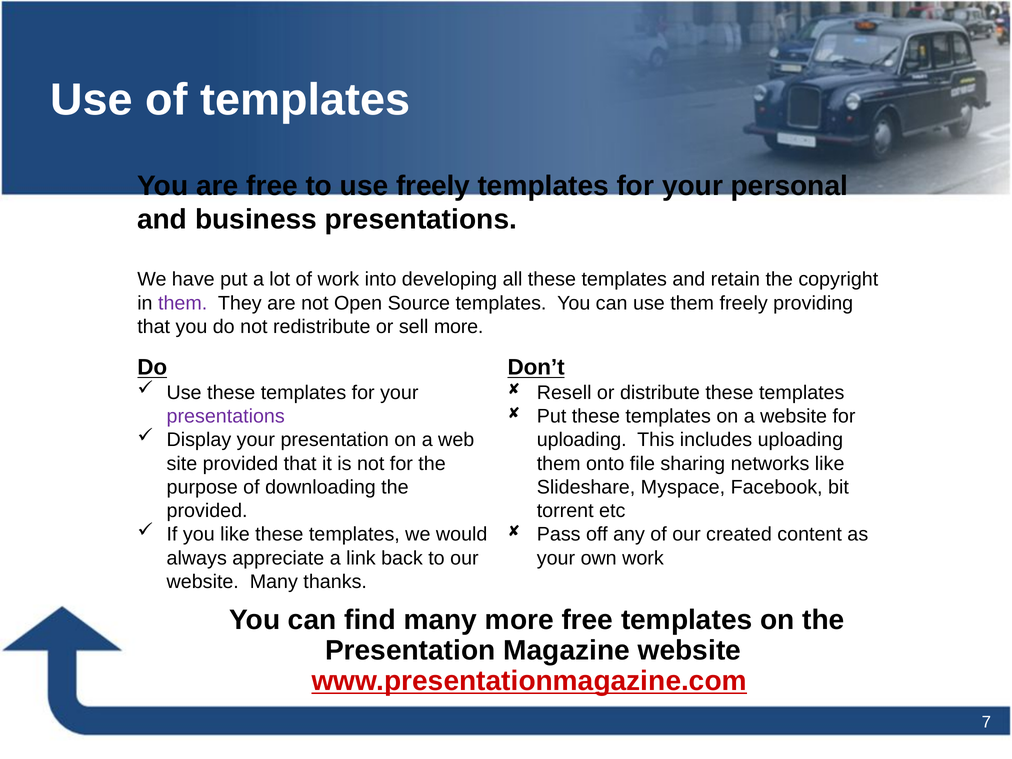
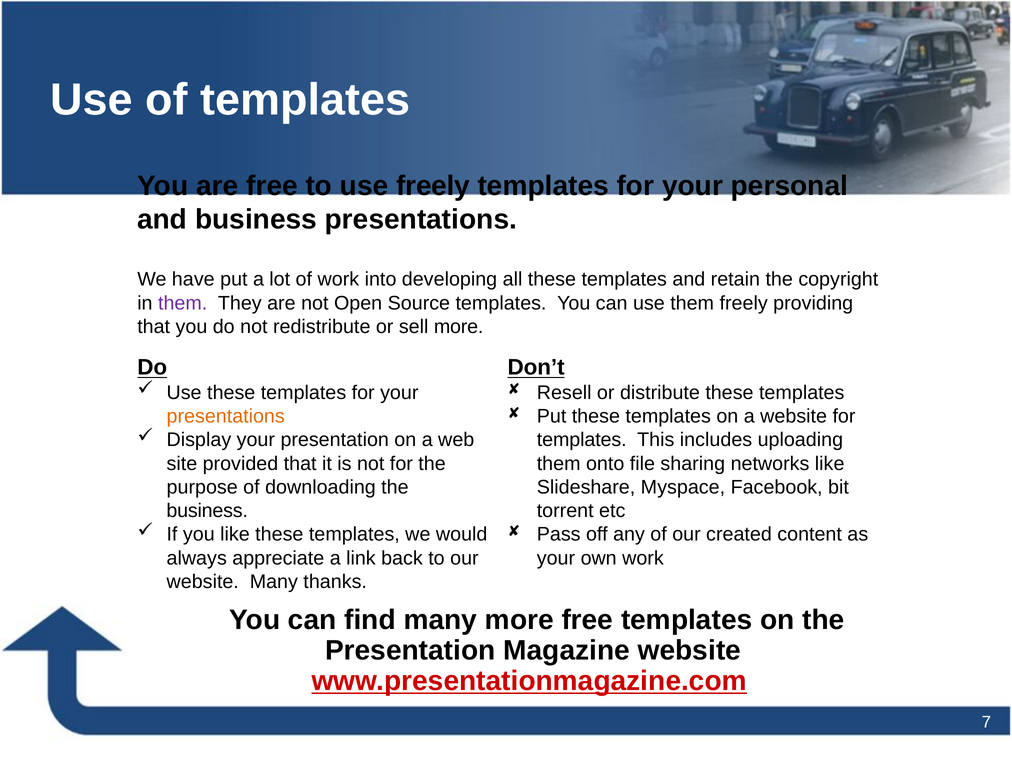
presentations at (226, 416) colour: purple -> orange
uploading at (582, 440): uploading -> templates
provided at (207, 511): provided -> business
